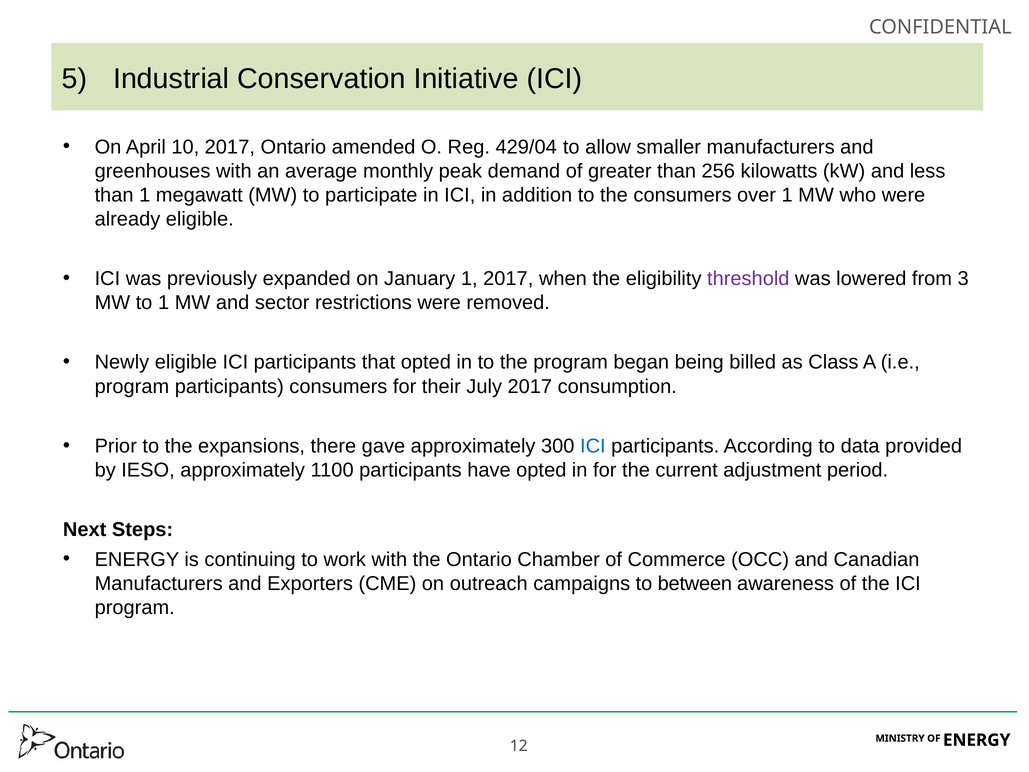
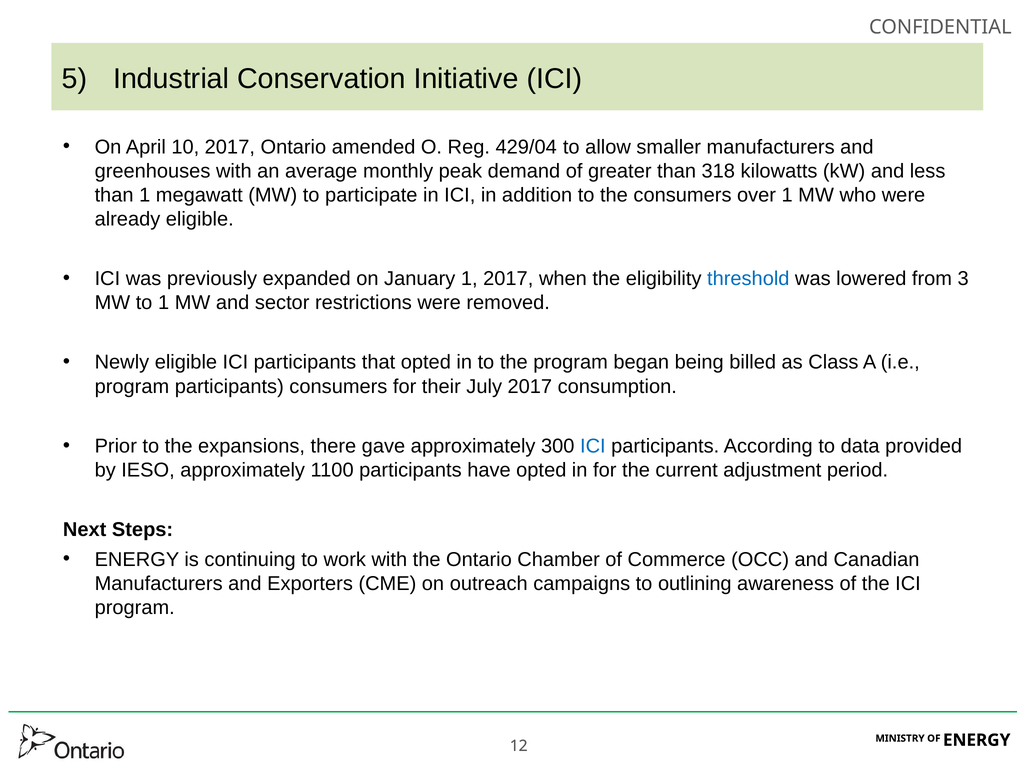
256: 256 -> 318
threshold colour: purple -> blue
between: between -> outlining
